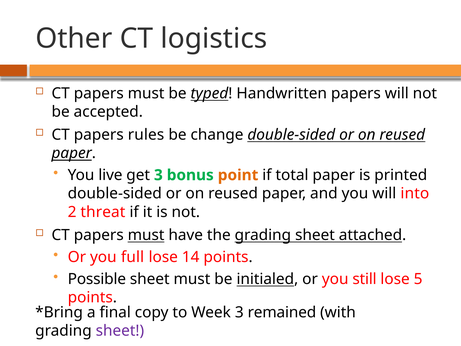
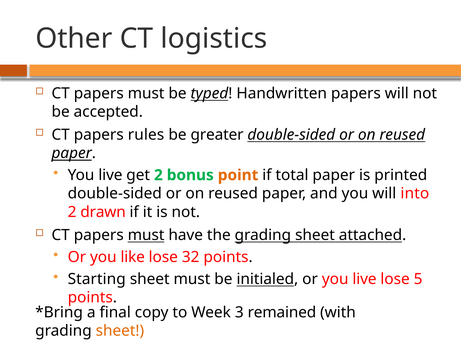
change: change -> greater
get 3: 3 -> 2
threat: threat -> drawn
full: full -> like
14: 14 -> 32
Possible: Possible -> Starting
or you still: still -> live
sheet at (120, 331) colour: purple -> orange
